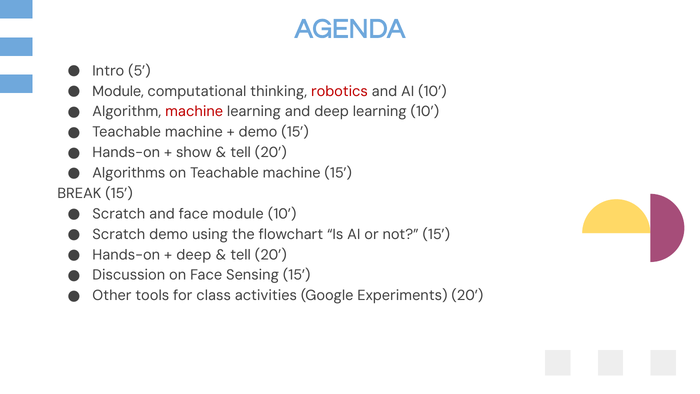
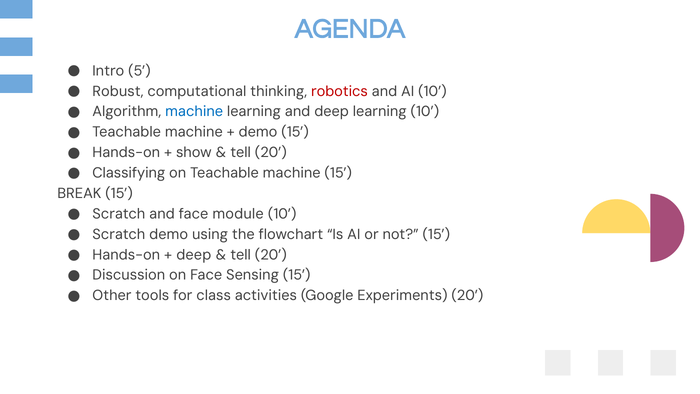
Module at (118, 91): Module -> Robust
machine at (194, 112) colour: red -> blue
Algorithms: Algorithms -> Classifying
